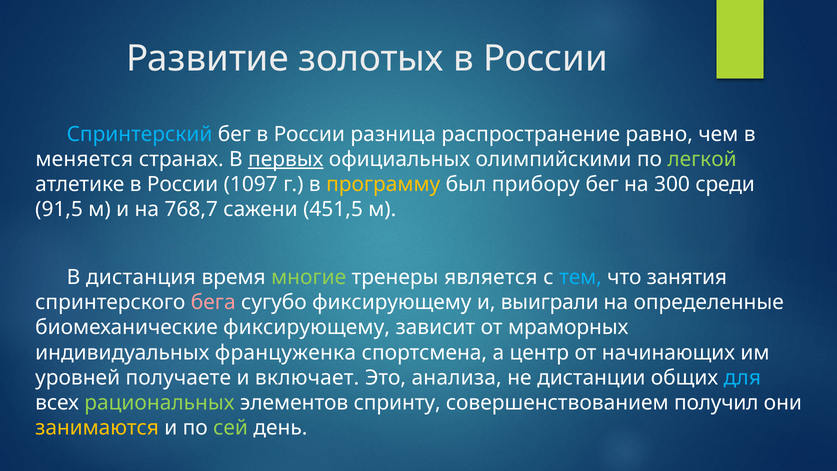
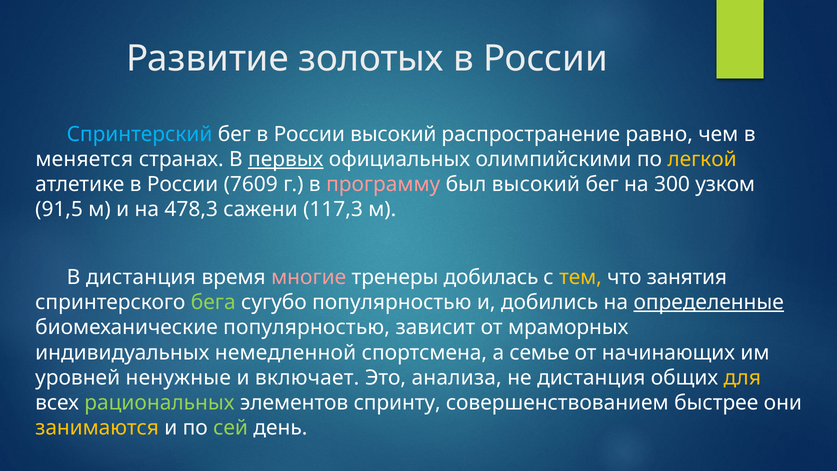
России разница: разница -> высокий
легкой colour: light green -> yellow
1097: 1097 -> 7609
программу colour: yellow -> pink
был прибору: прибору -> высокий
среди: среди -> узком
768,7: 768,7 -> 478,3
451,5: 451,5 -> 117,3
многие colour: light green -> pink
является: является -> добилась
тем colour: light blue -> yellow
бега colour: pink -> light green
сугубо фиксирующему: фиксирующему -> популярностью
выиграли: выиграли -> добились
определенные underline: none -> present
биомеханические фиксирующему: фиксирующему -> популярностью
француженка: француженка -> немедленной
центр: центр -> семье
получаете: получаете -> ненужные
не дистанции: дистанции -> дистанция
для colour: light blue -> yellow
получил: получил -> быстрее
